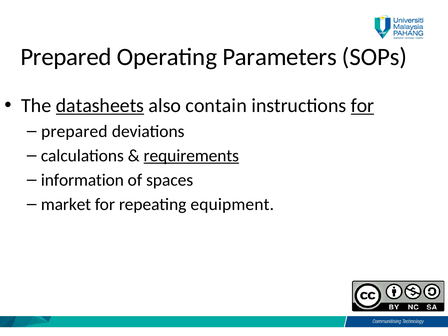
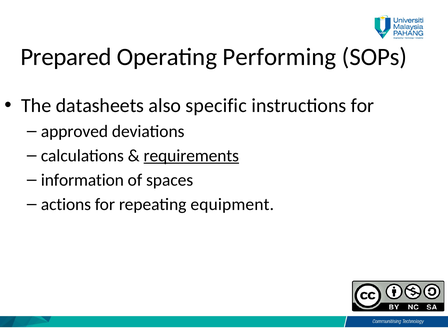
Parameters: Parameters -> Performing
datasheets underline: present -> none
contain: contain -> specific
for at (362, 106) underline: present -> none
prepared at (74, 131): prepared -> approved
market: market -> actions
